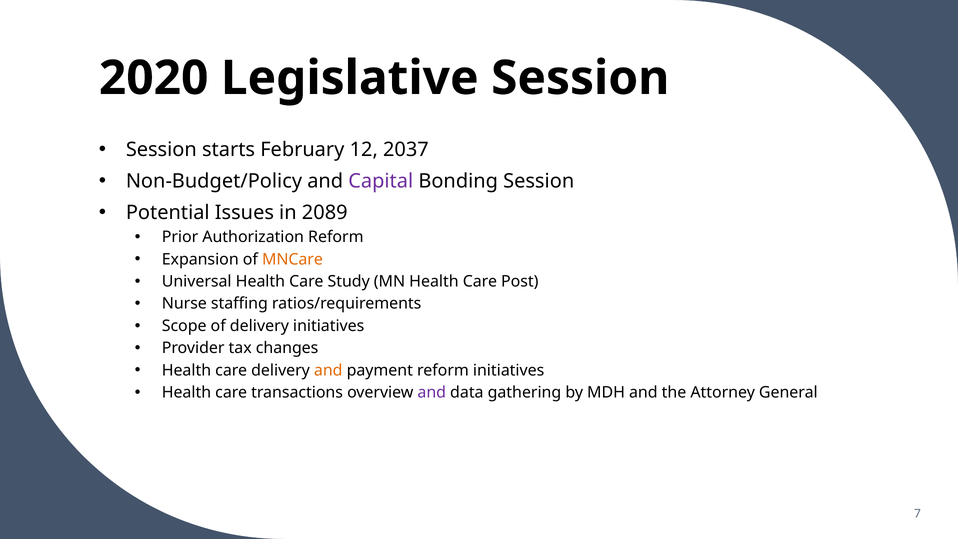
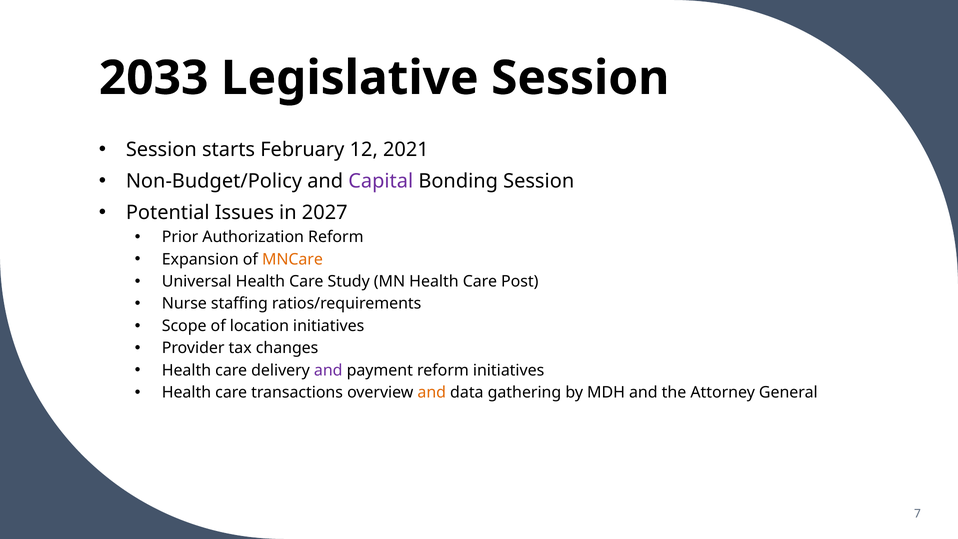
2020: 2020 -> 2033
2037: 2037 -> 2021
2089: 2089 -> 2027
of delivery: delivery -> location
and at (328, 370) colour: orange -> purple
and at (432, 392) colour: purple -> orange
